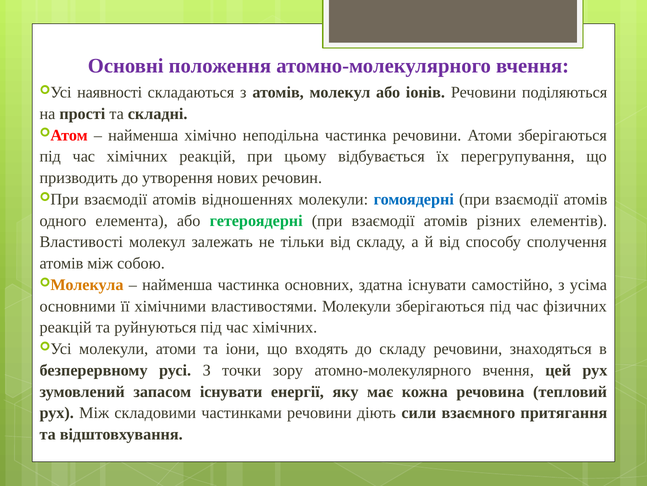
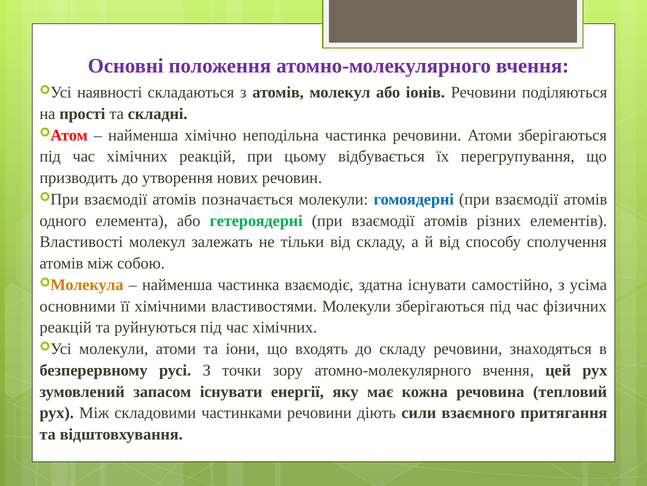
відношеннях: відношеннях -> позначається
основних: основних -> взаємодіє
